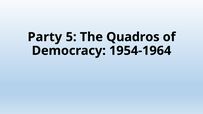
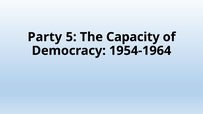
Quadros: Quadros -> Capacity
